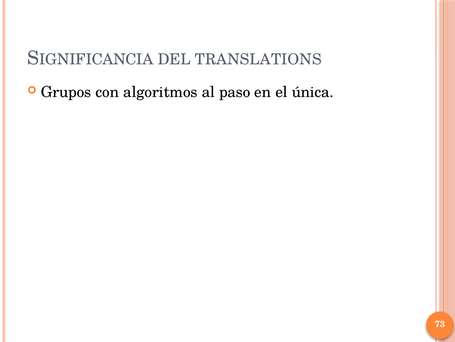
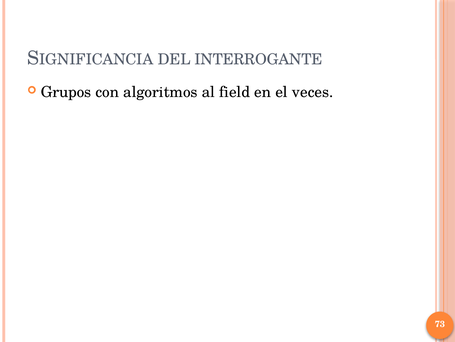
TRANSLATIONS: TRANSLATIONS -> INTERROGANTE
paso: paso -> field
única: única -> veces
